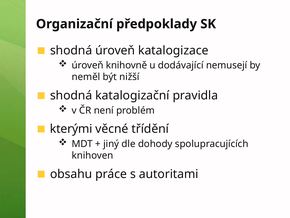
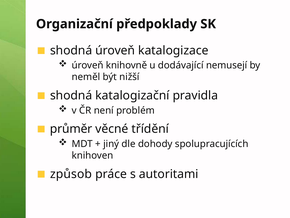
kterými: kterými -> průměr
obsahu: obsahu -> způsob
